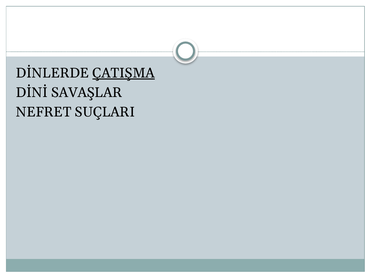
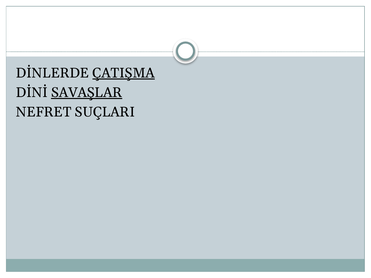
SAVAŞLAR underline: none -> present
